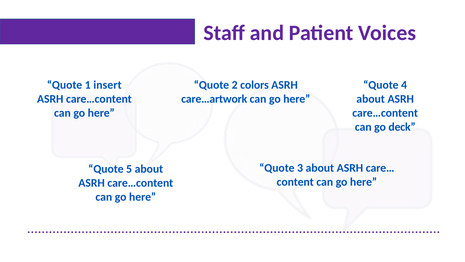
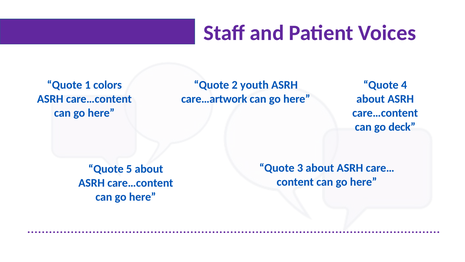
insert: insert -> colors
colors: colors -> youth
